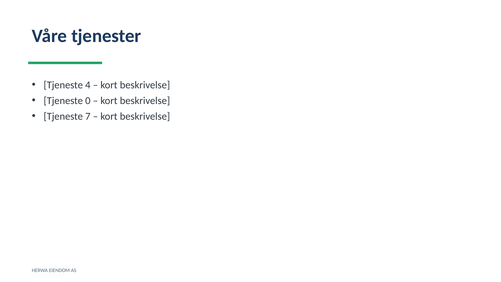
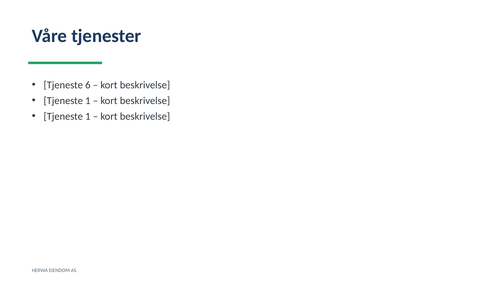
4: 4 -> 6
0 at (88, 101): 0 -> 1
7 at (88, 116): 7 -> 1
